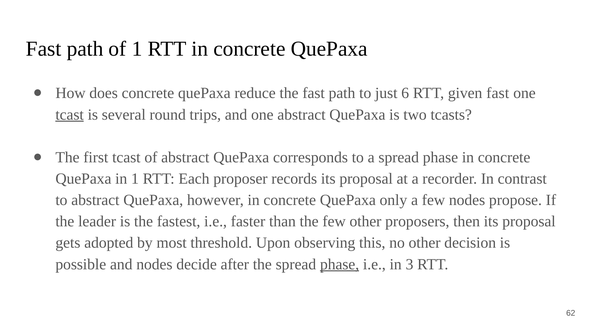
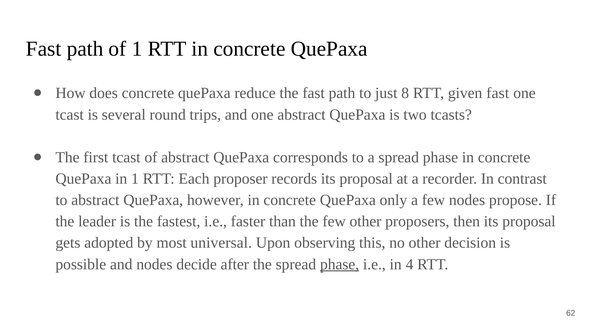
6: 6 -> 8
tcast at (70, 115) underline: present -> none
threshold: threshold -> universal
3: 3 -> 4
